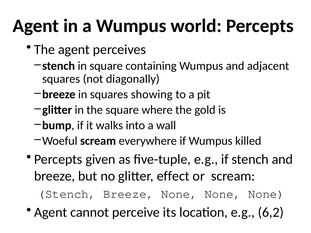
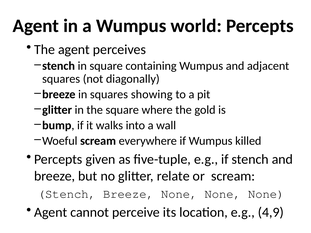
effect: effect -> relate
6,2: 6,2 -> 4,9
